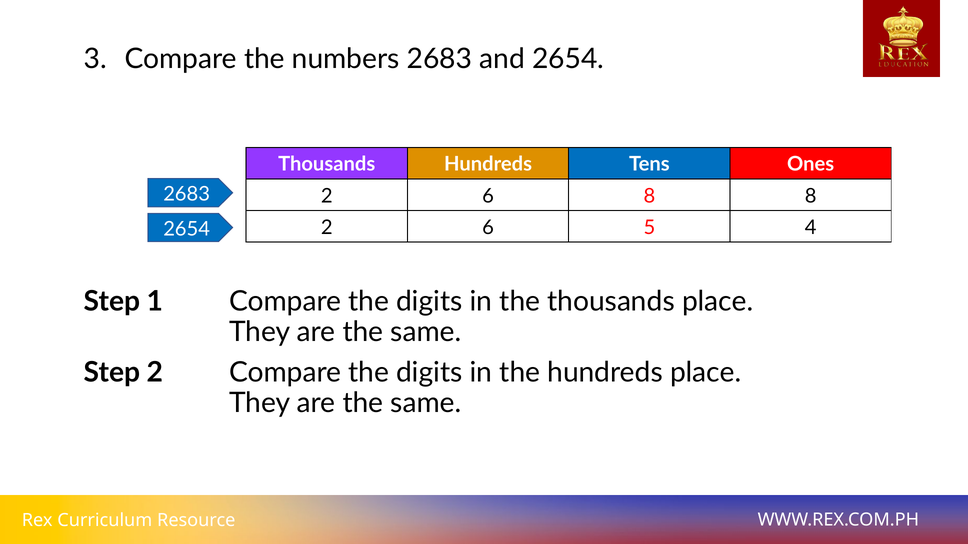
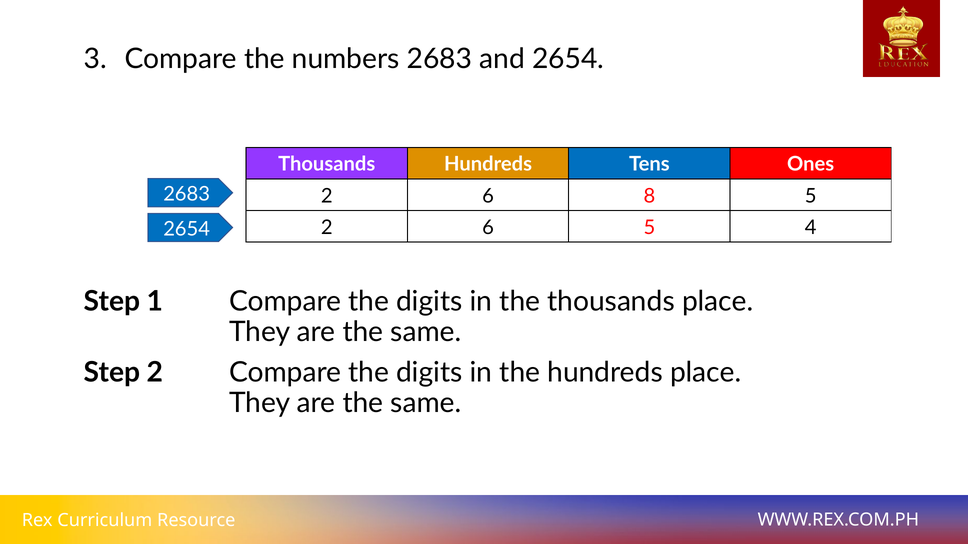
8 8: 8 -> 5
